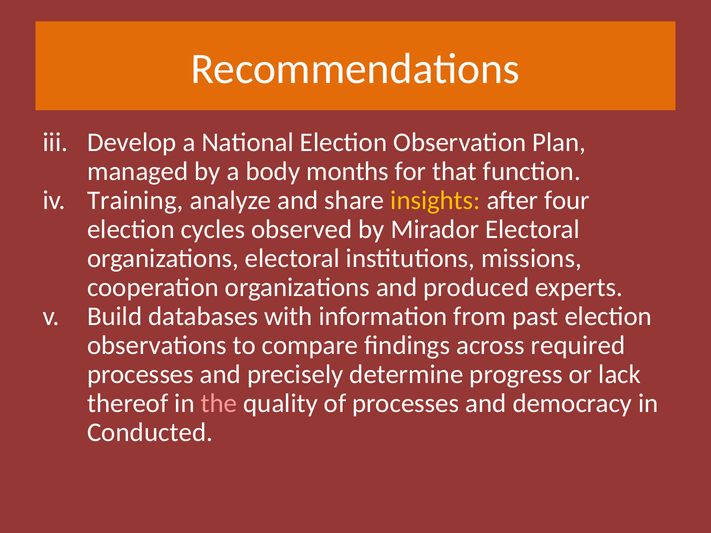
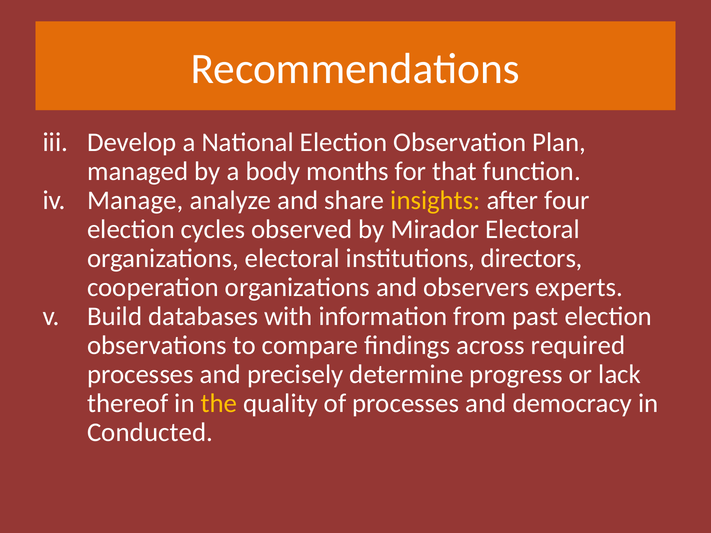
Training: Training -> Manage
missions: missions -> directors
produced: produced -> observers
the colour: pink -> yellow
